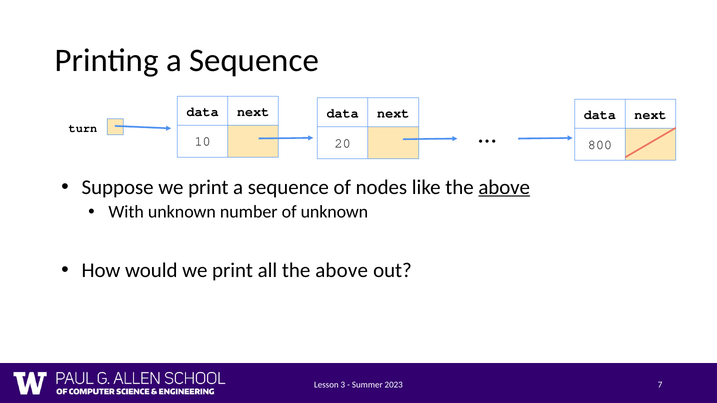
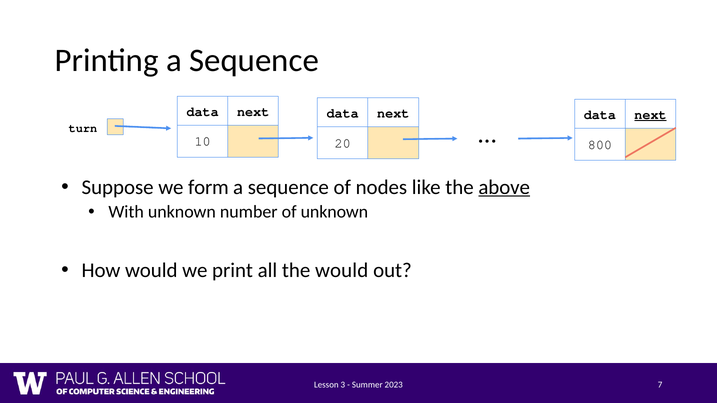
next at (651, 115) underline: none -> present
Suppose we print: print -> form
all the above: above -> would
